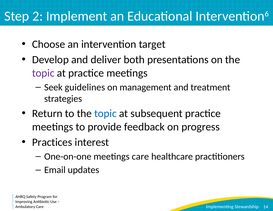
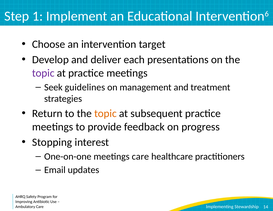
2: 2 -> 1
both: both -> each
topic at (105, 114) colour: blue -> orange
Practices: Practices -> Stopping
